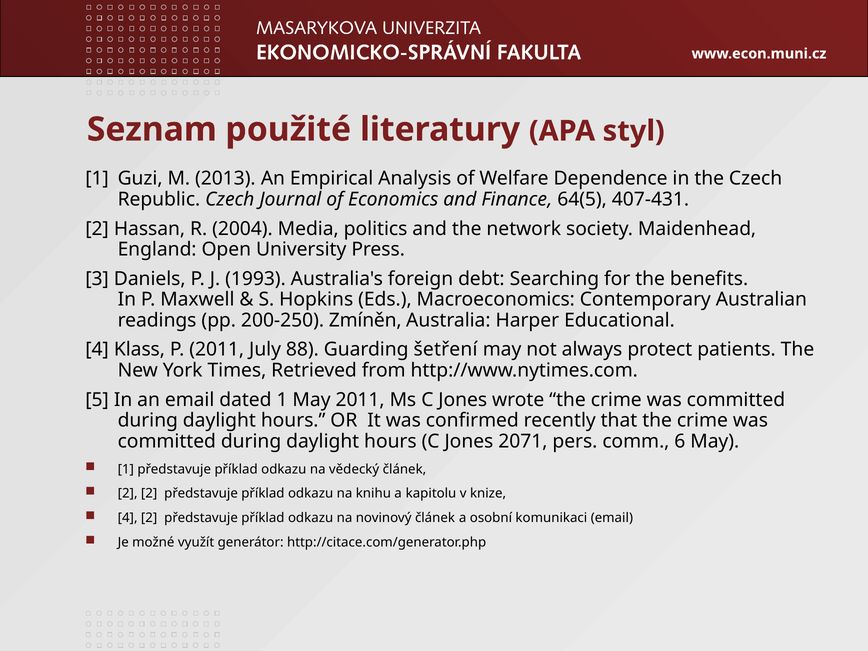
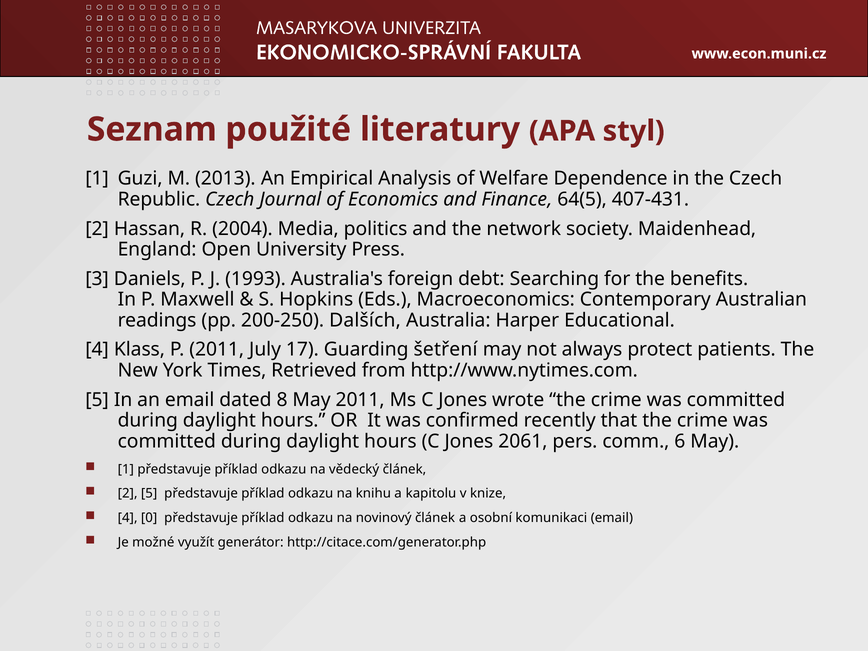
Zmíněn: Zmíněn -> Dalších
88: 88 -> 17
dated 1: 1 -> 8
2071: 2071 -> 2061
2 2: 2 -> 5
4 2: 2 -> 0
